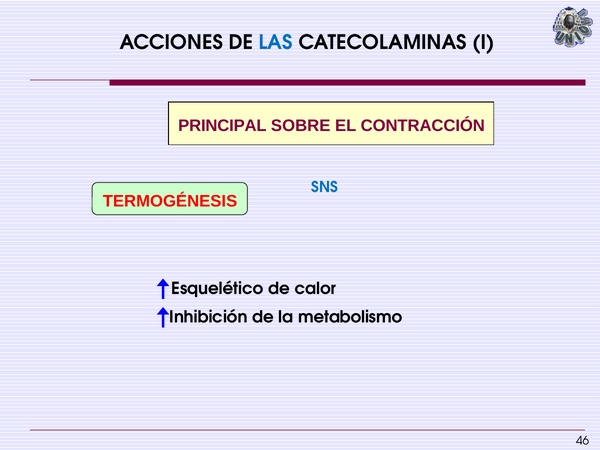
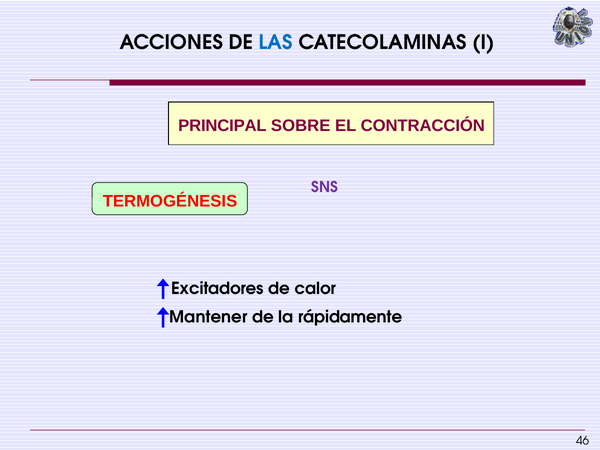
SNS colour: blue -> purple
Esquelético: Esquelético -> Excitadores
Inhibición: Inhibición -> Mantener
metabolismo: metabolismo -> rápidamente
